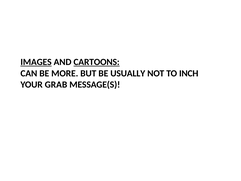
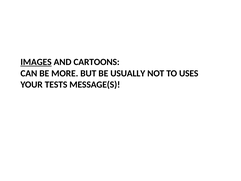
CARTOONS underline: present -> none
INCH: INCH -> USES
GRAB: GRAB -> TESTS
